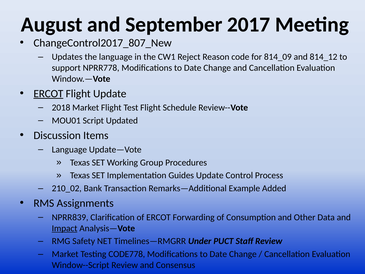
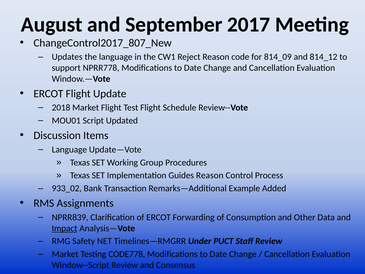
ERCOT at (48, 94) underline: present -> none
Guides Update: Update -> Reason
210_02: 210_02 -> 933_02
